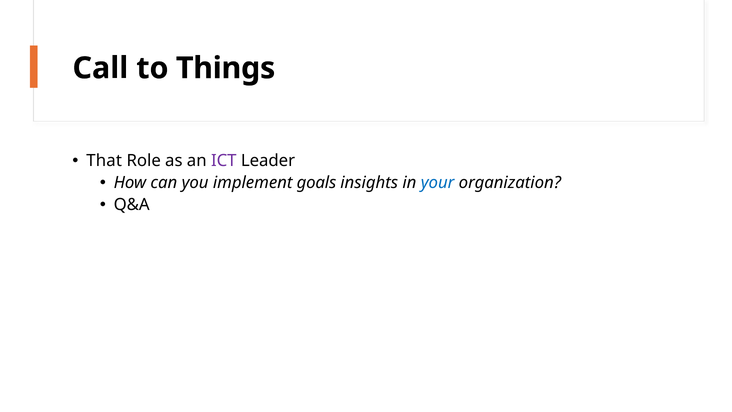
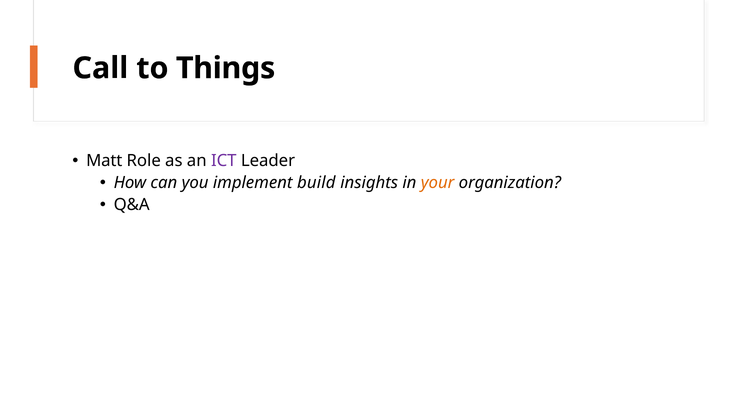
That: That -> Matt
goals: goals -> build
your colour: blue -> orange
